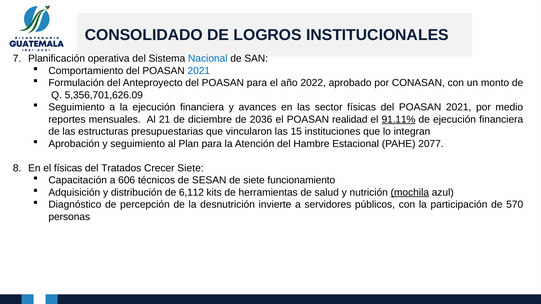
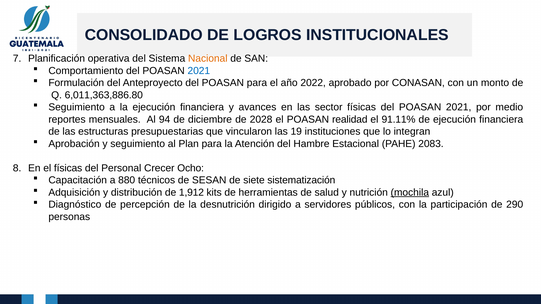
Nacional colour: blue -> orange
5,356,701,626.09: 5,356,701,626.09 -> 6,011,363,886.80
21: 21 -> 94
2036: 2036 -> 2028
91.11% underline: present -> none
15: 15 -> 19
2077: 2077 -> 2083
Tratados: Tratados -> Personal
Crecer Siete: Siete -> Ocho
606: 606 -> 880
funcionamiento: funcionamiento -> sistematización
6,112: 6,112 -> 1,912
invierte: invierte -> dirigido
570: 570 -> 290
